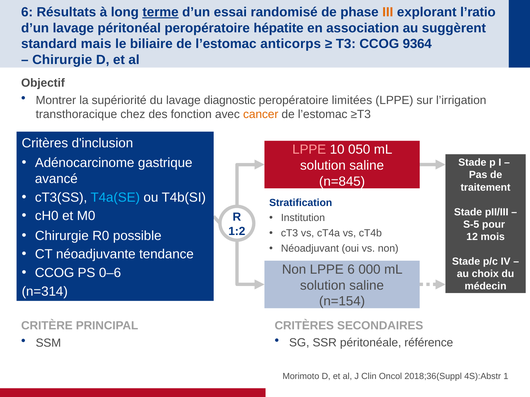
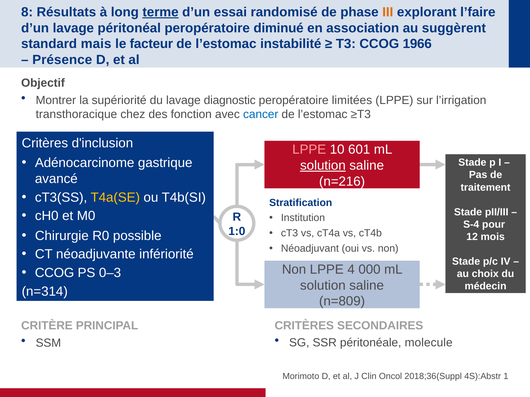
6 at (27, 12): 6 -> 8
l’ratio: l’ratio -> l’faire
hépatite: hépatite -> diminué
biliaire: biliaire -> facteur
anticorps: anticorps -> instabilité
9364: 9364 -> 1966
Chirurgie at (62, 60): Chirurgie -> Présence
cancer colour: orange -> blue
050: 050 -> 601
solution at (323, 166) underline: none -> present
n=845: n=845 -> n=216
T4a(SE colour: light blue -> yellow
S-5: S-5 -> S-4
1:2: 1:2 -> 1:0
tendance: tendance -> infériorité
LPPE 6: 6 -> 4
0–6: 0–6 -> 0–3
n=154: n=154 -> n=809
référence: référence -> molecule
